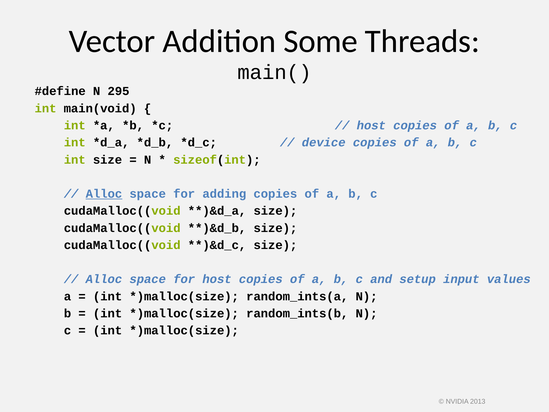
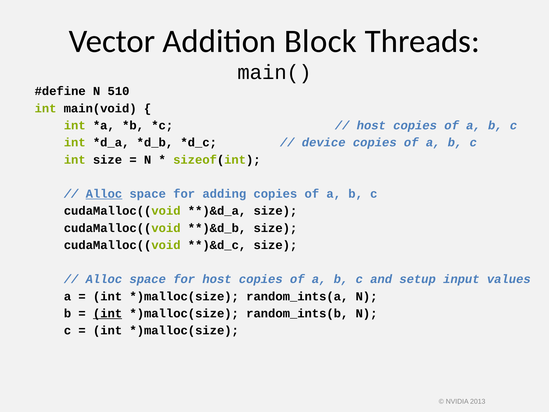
Some: Some -> Block
295: 295 -> 510
int at (108, 313) underline: none -> present
